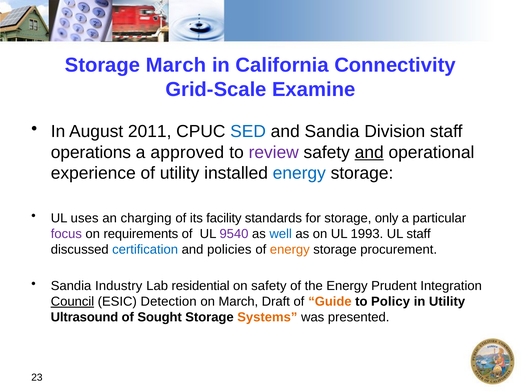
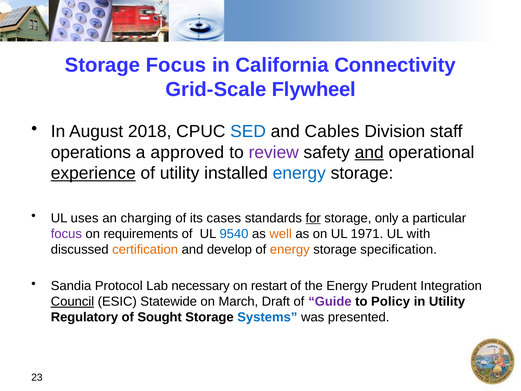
Storage March: March -> Focus
Examine: Examine -> Flywheel
2011: 2011 -> 2018
and Sandia: Sandia -> Cables
experience underline: none -> present
facility: facility -> cases
for underline: none -> present
9540 colour: purple -> blue
well colour: blue -> orange
1993: 1993 -> 1971
UL staff: staff -> with
certification colour: blue -> orange
policies: policies -> develop
procurement: procurement -> specification
Industry: Industry -> Protocol
residential: residential -> necessary
on safety: safety -> restart
Detection: Detection -> Statewide
Guide colour: orange -> purple
Ultrasound: Ultrasound -> Regulatory
Systems colour: orange -> blue
